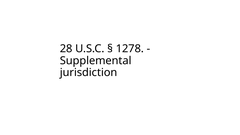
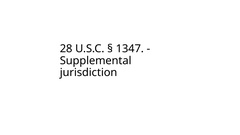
1278: 1278 -> 1347
